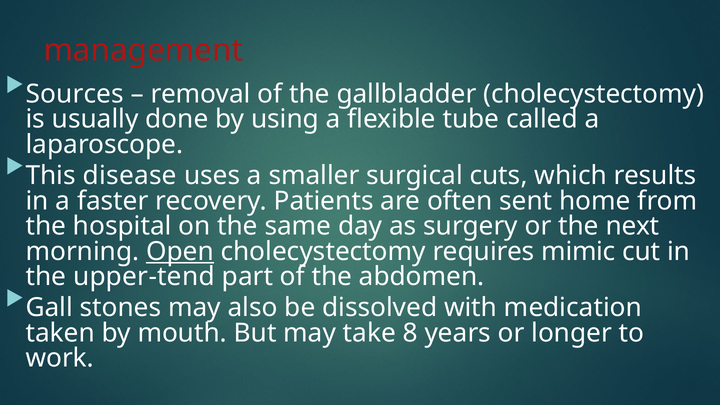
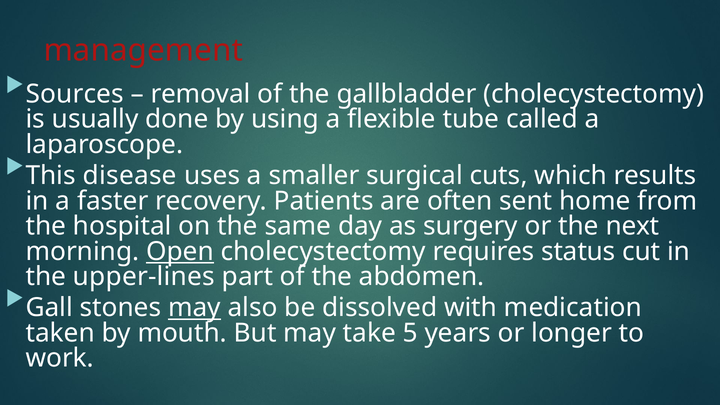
mimic: mimic -> status
upper-tend: upper-tend -> upper-lines
may at (194, 308) underline: none -> present
8: 8 -> 5
